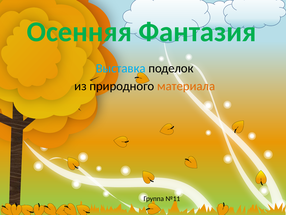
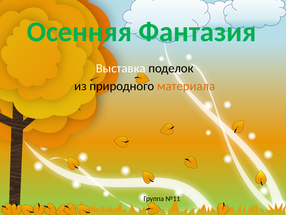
Выставка colour: light blue -> white
